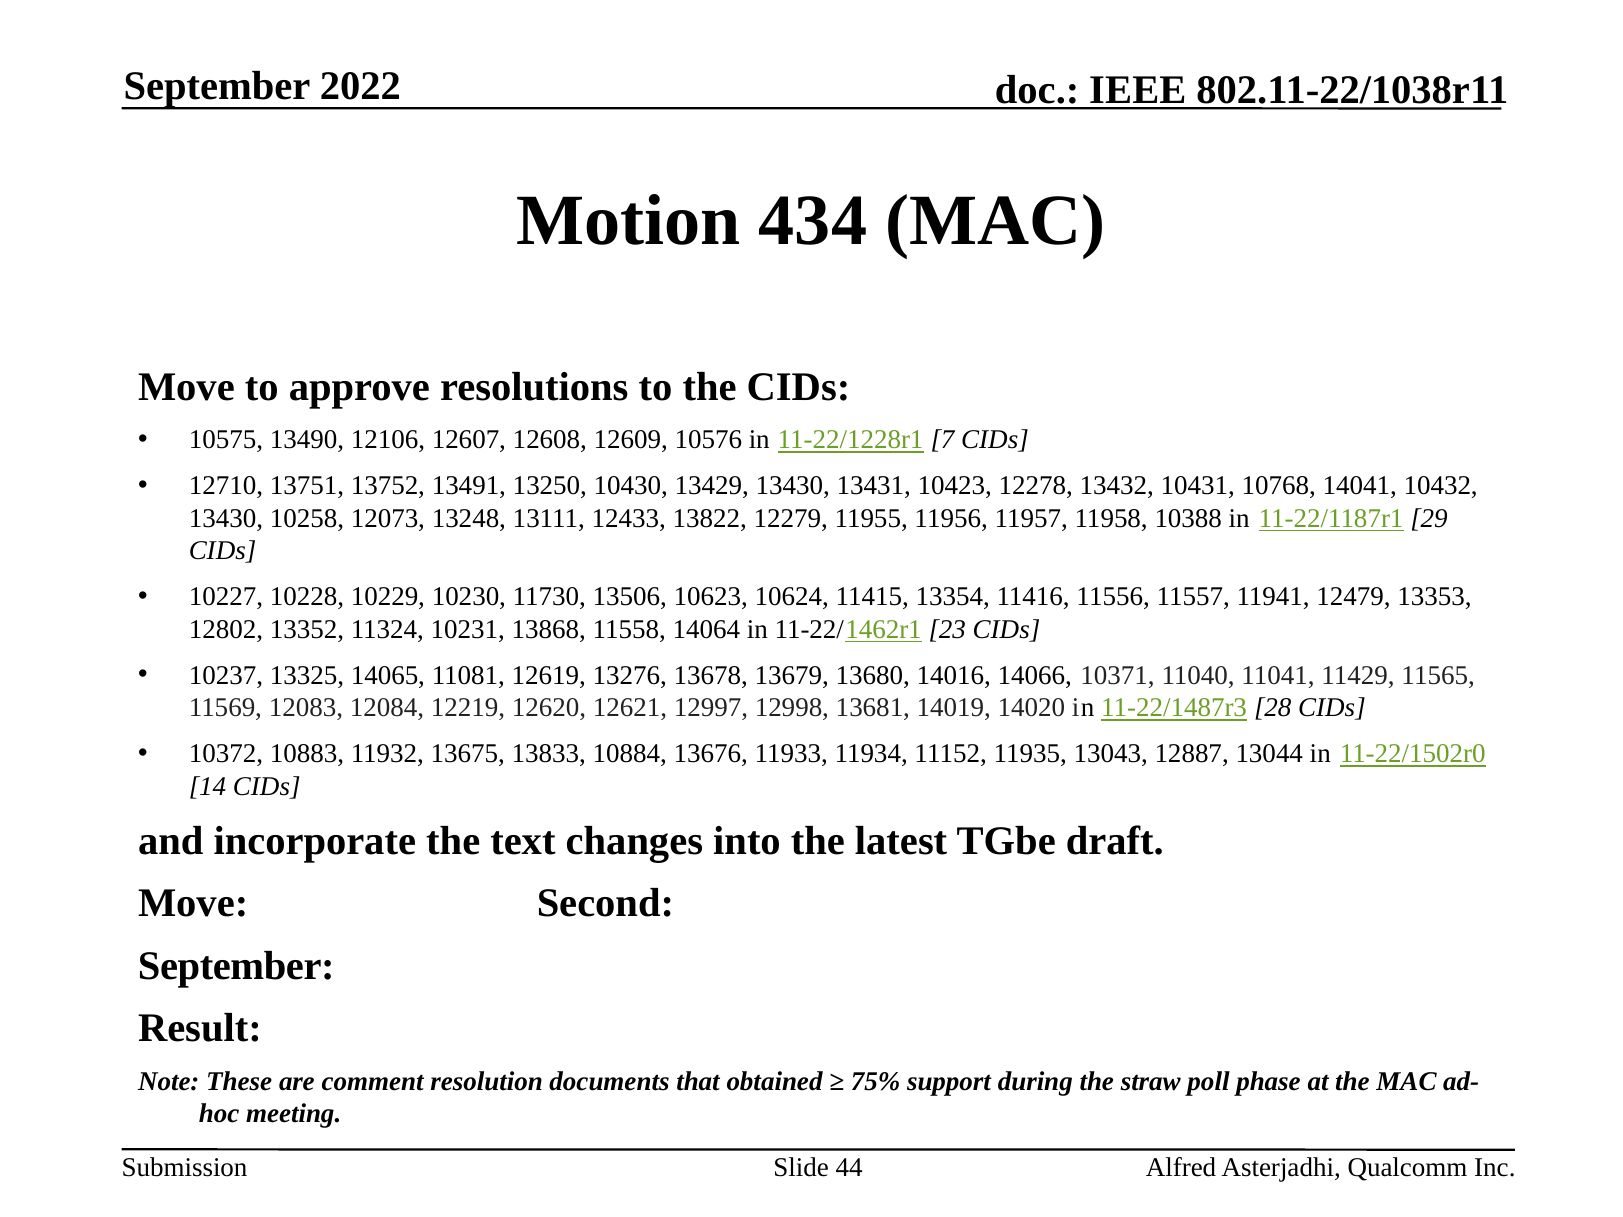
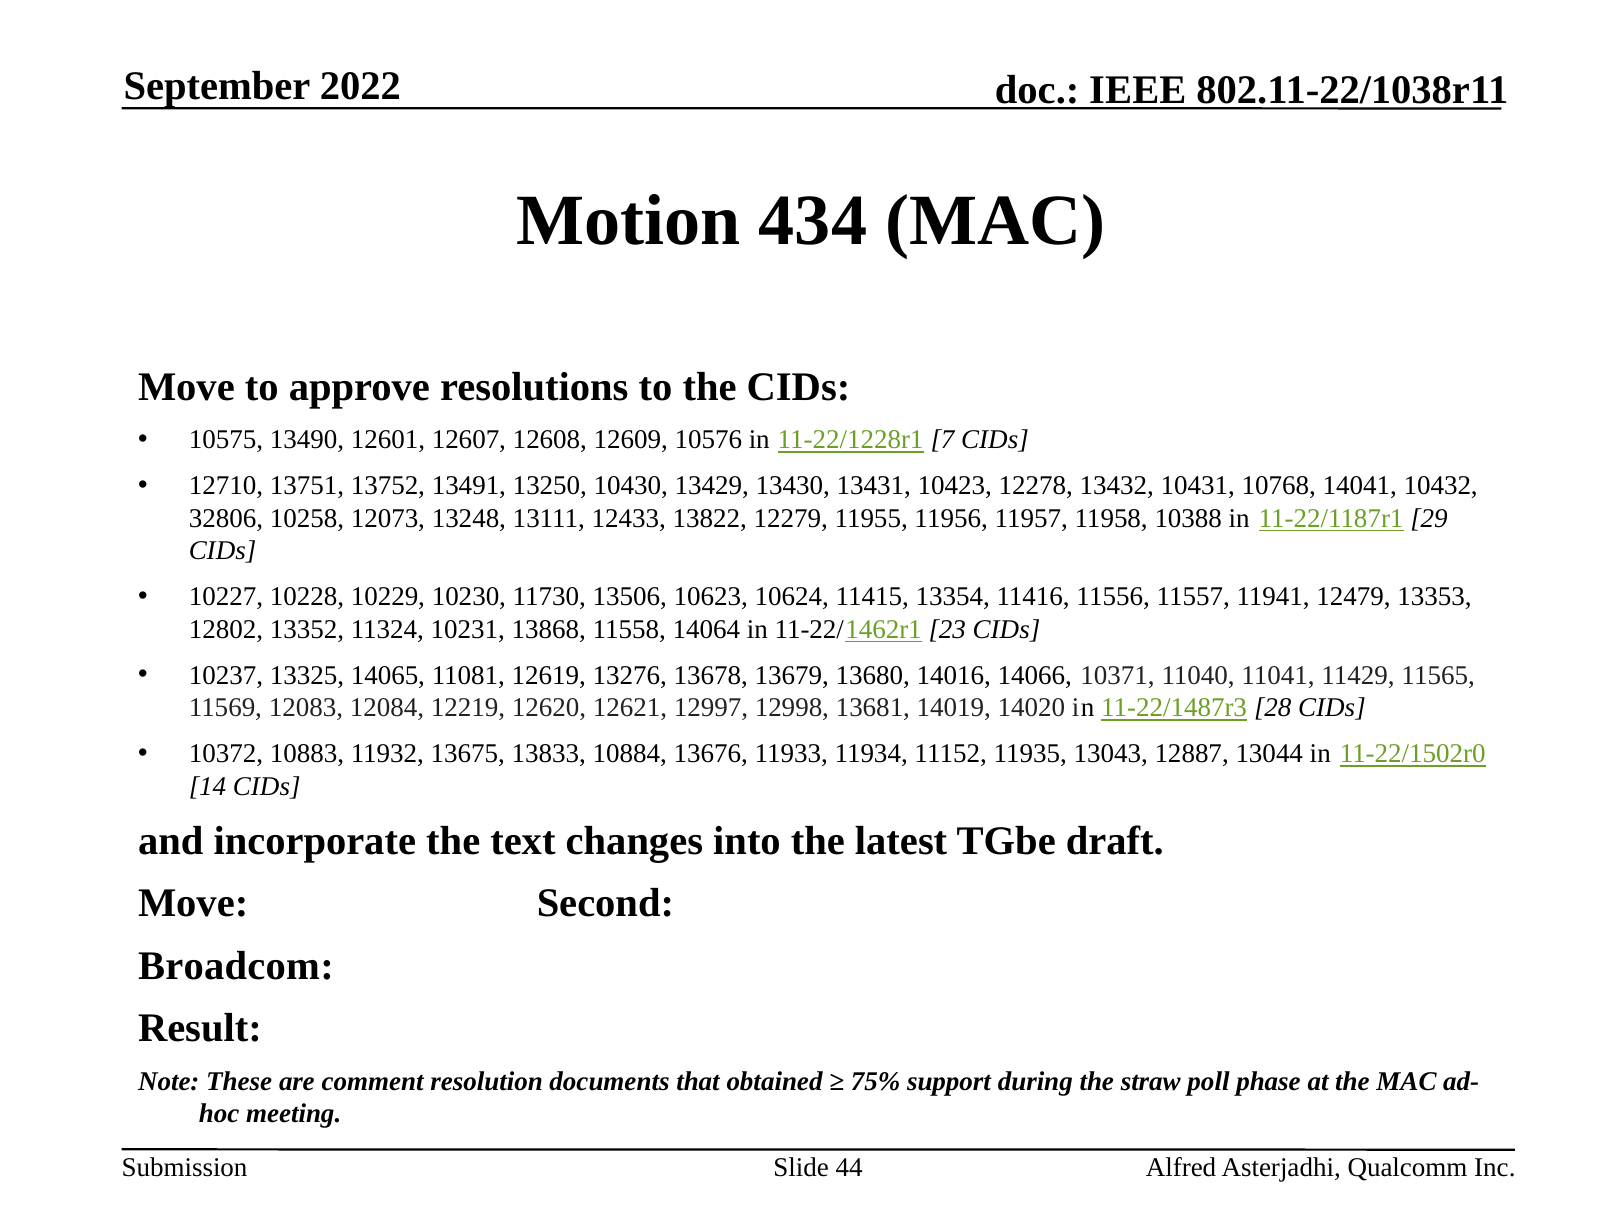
12106: 12106 -> 12601
13430 at (226, 519): 13430 -> 32806
September at (236, 966): September -> Broadcom
